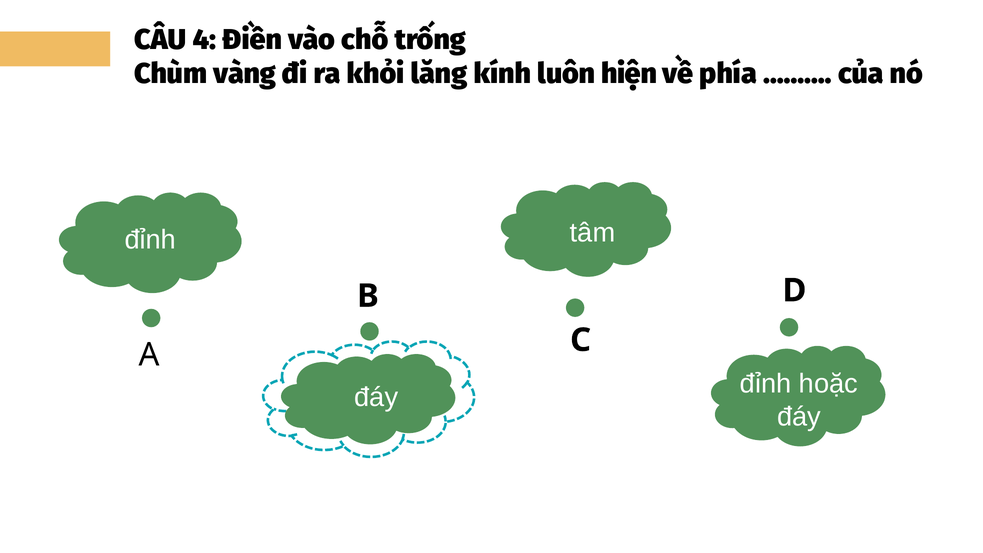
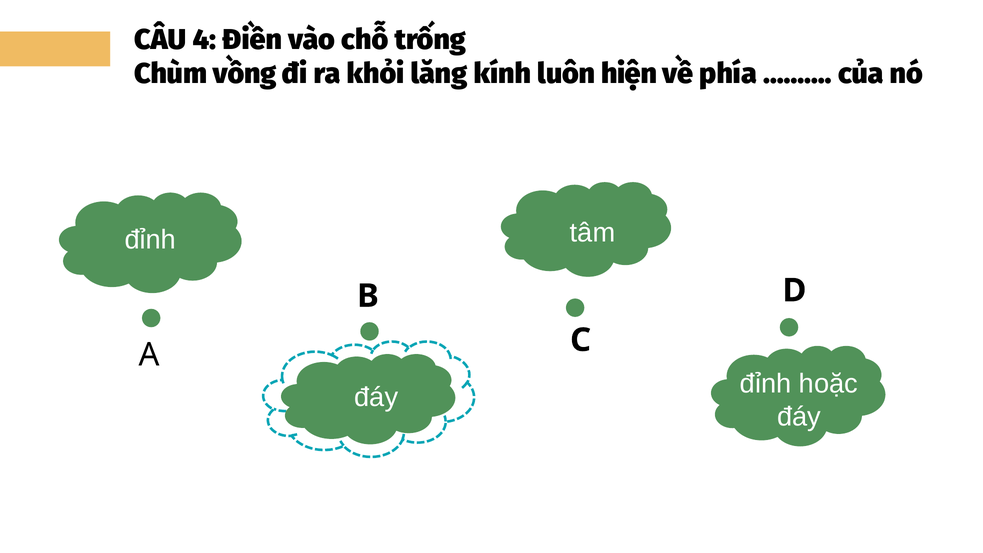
vàng: vàng -> vồng
